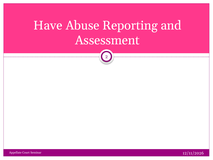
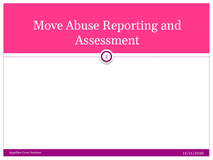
Have: Have -> Move
